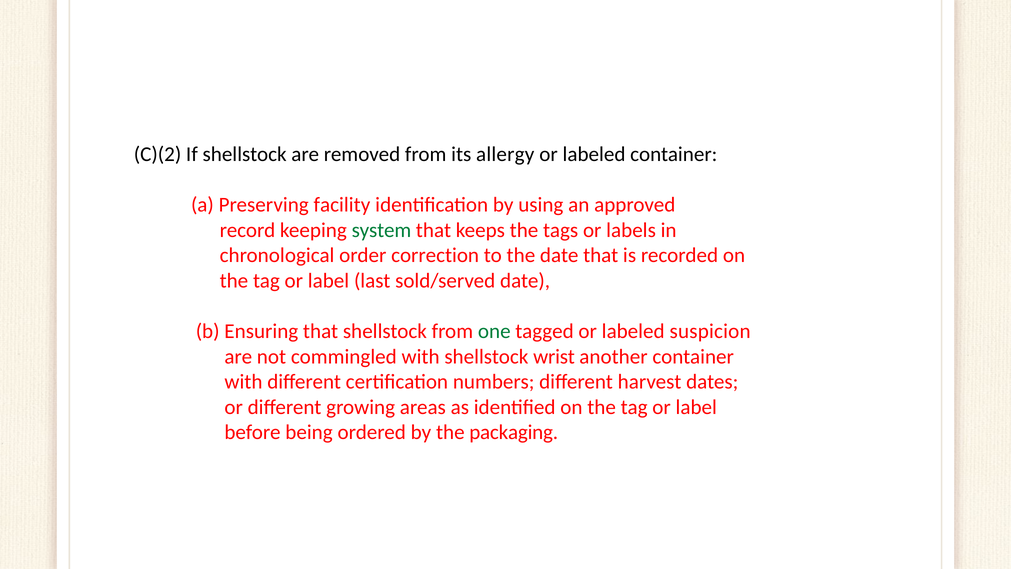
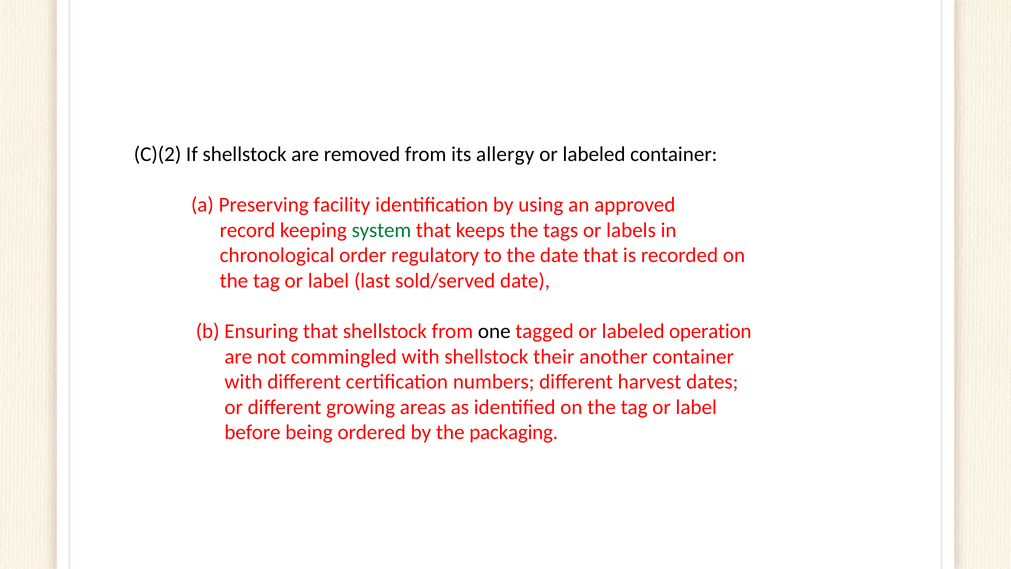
correction: correction -> regulatory
one colour: green -> black
suspicion: suspicion -> operation
wrist: wrist -> their
